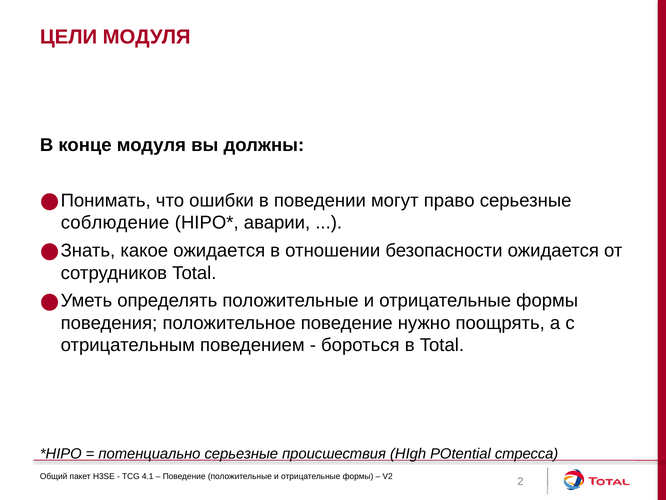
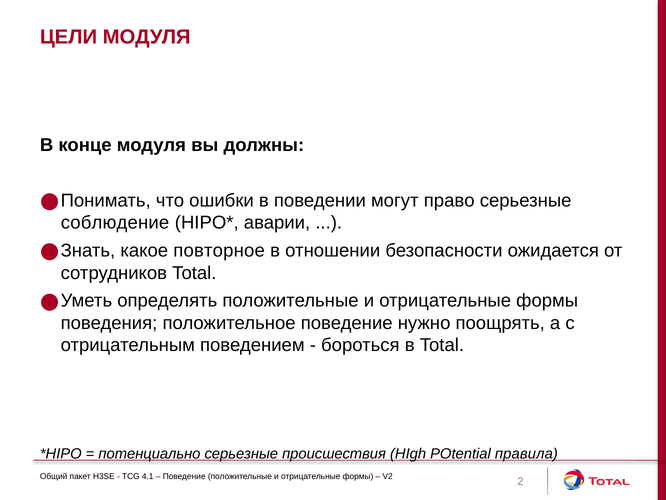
какое ожидается: ожидается -> повторное
стресса: стресса -> правила
